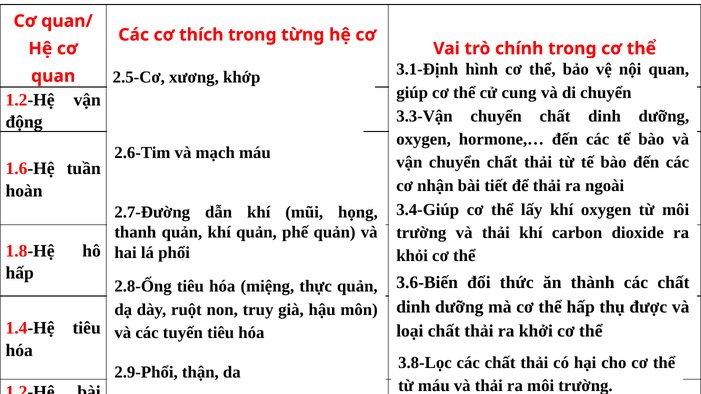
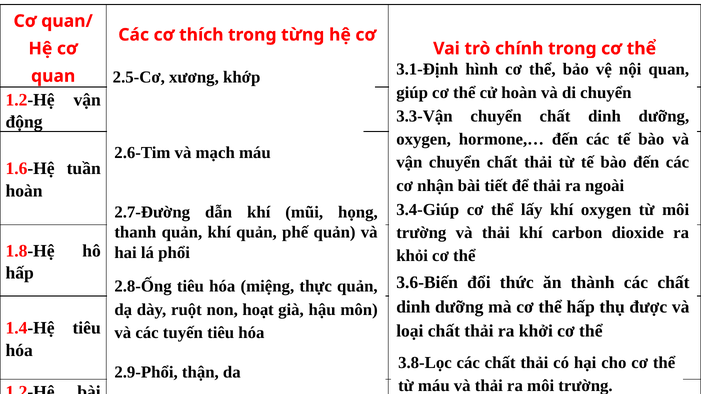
cử cung: cung -> hoàn
truy: truy -> hoạt
